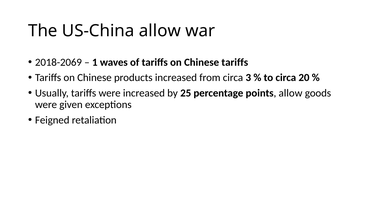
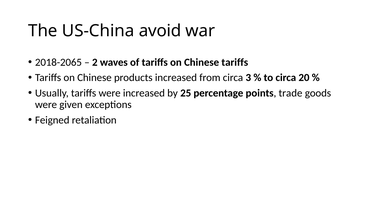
US-China allow: allow -> avoid
2018-2069: 2018-2069 -> 2018-2065
1: 1 -> 2
points allow: allow -> trade
